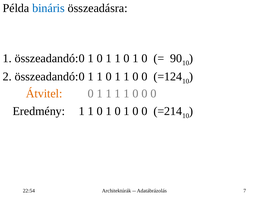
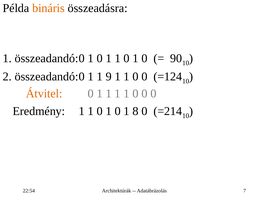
bináris colour: blue -> orange
0 at (109, 77): 0 -> 9
0 at (136, 111): 0 -> 8
